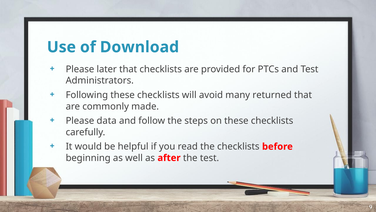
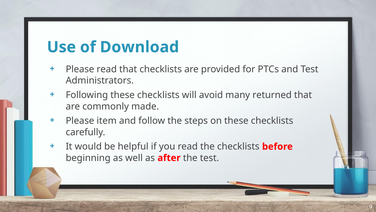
Please later: later -> read
data: data -> item
